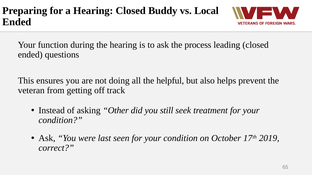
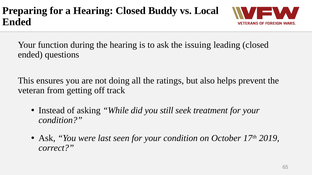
process: process -> issuing
helpful: helpful -> ratings
Other: Other -> While
